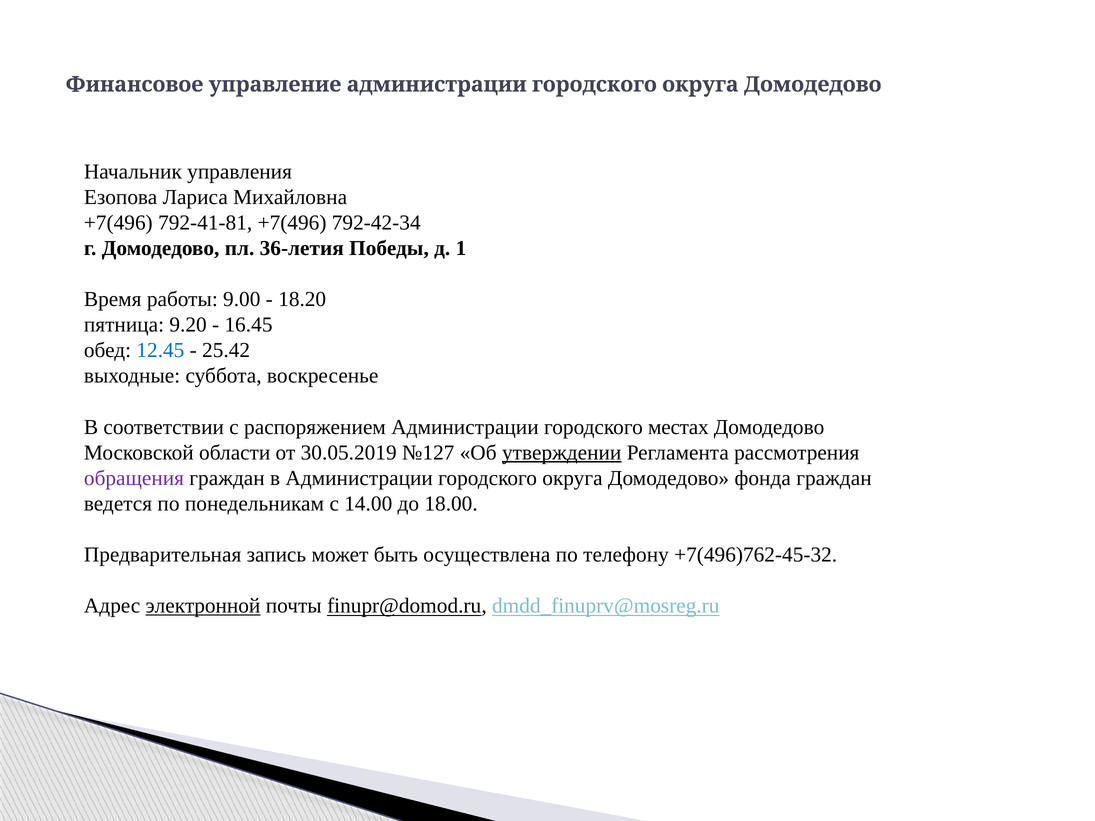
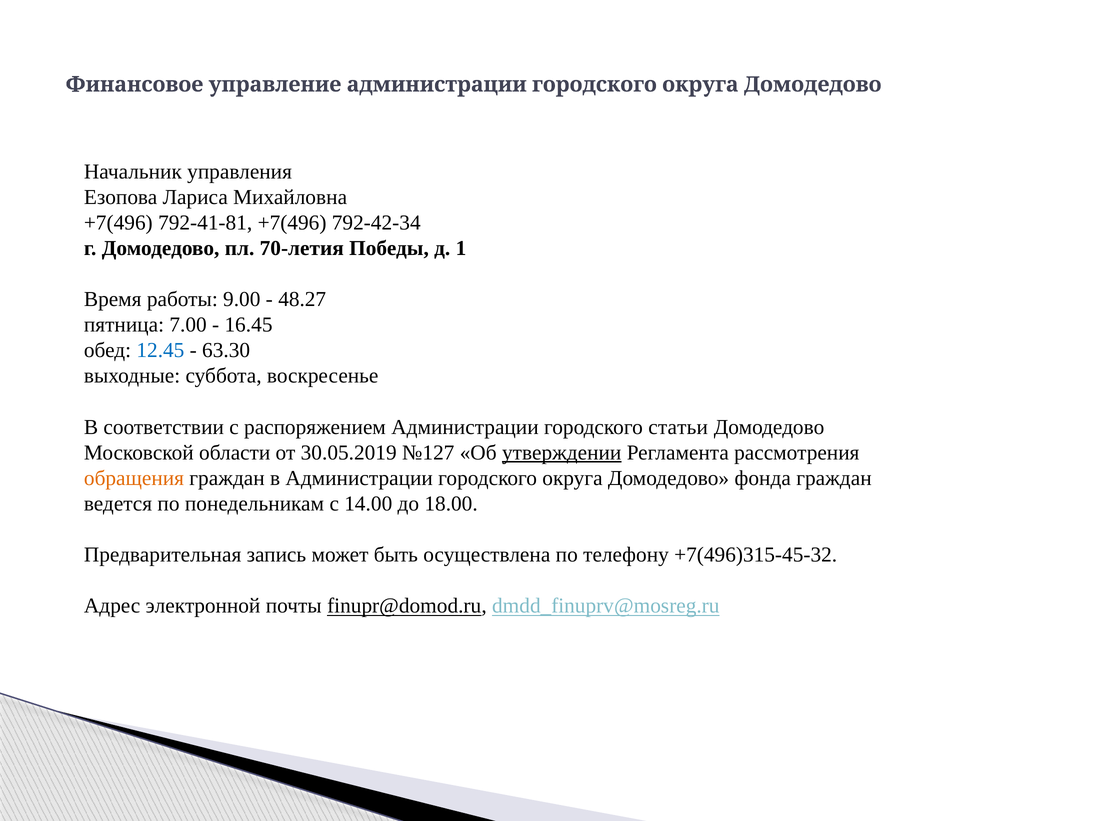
36-летия: 36-летия -> 70-летия
18.20: 18.20 -> 48.27
9.20: 9.20 -> 7.00
25.42: 25.42 -> 63.30
местах: местах -> статьи
обращения colour: purple -> orange
+7(496)762-45-32: +7(496)762-45-32 -> +7(496)315-45-32
электронной underline: present -> none
